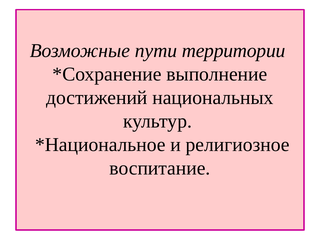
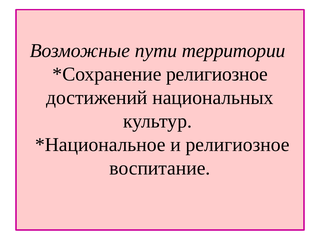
выполнение at (217, 74): выполнение -> религиозное
